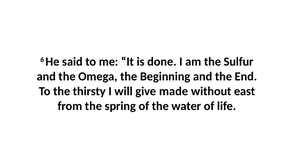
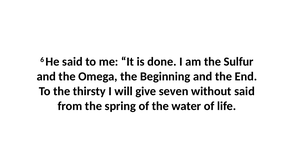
made: made -> seven
without east: east -> said
